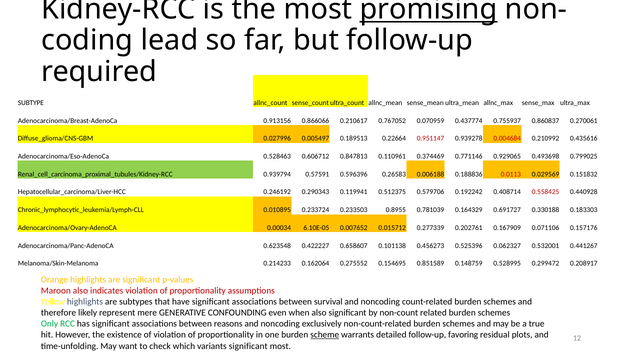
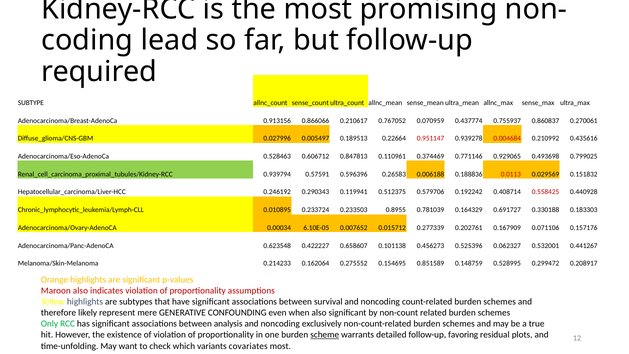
promising underline: present -> none
reasons: reasons -> analysis
variants significant: significant -> covariates
